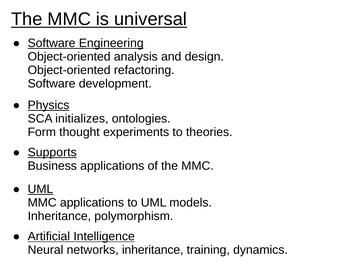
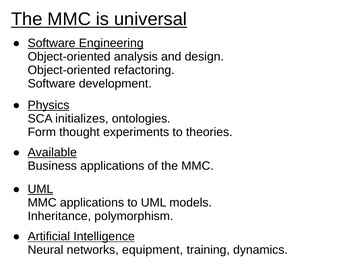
Supports: Supports -> Available
networks inheritance: inheritance -> equipment
